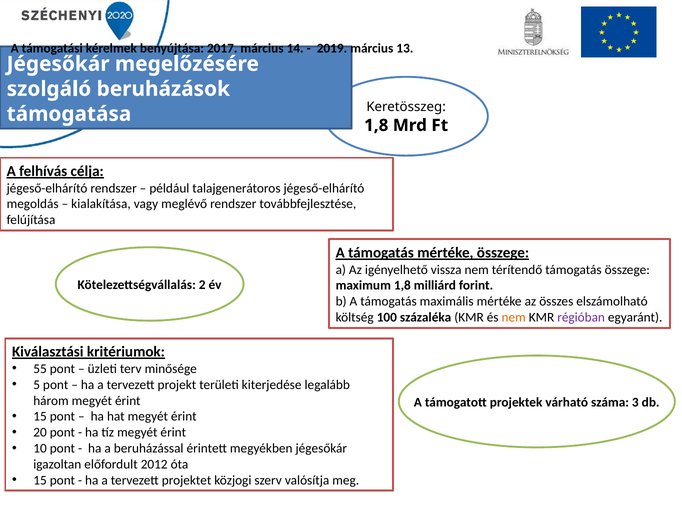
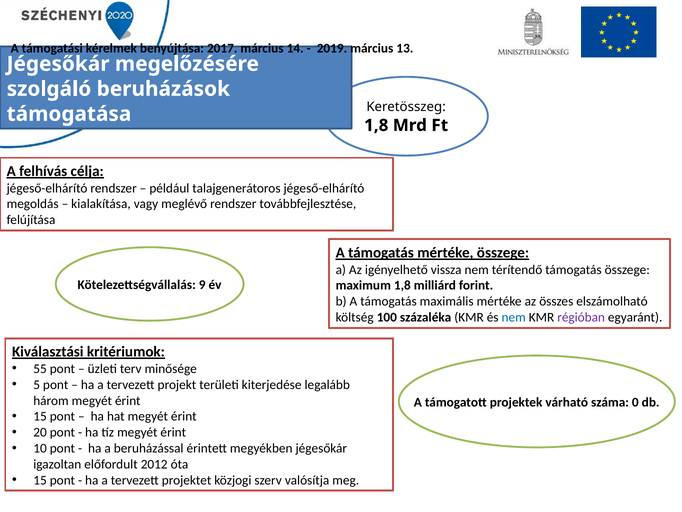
2: 2 -> 9
nem at (514, 317) colour: orange -> blue
3: 3 -> 0
